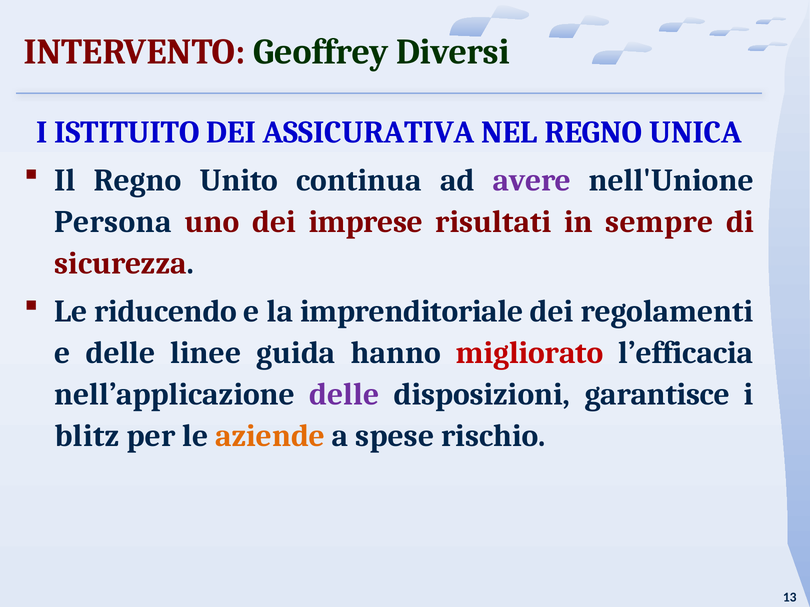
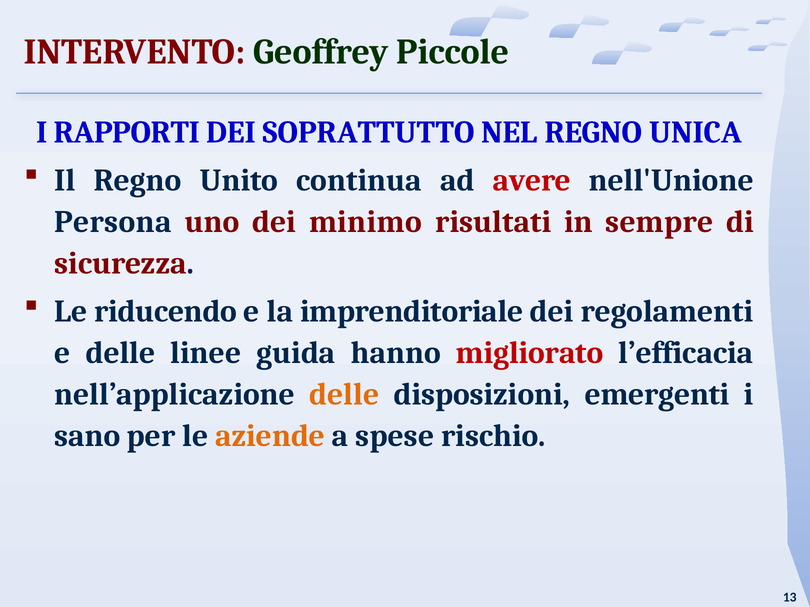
Diversi: Diversi -> Piccole
ISTITUITO: ISTITUITO -> RAPPORTI
ASSICURATIVA: ASSICURATIVA -> SOPRATTUTTO
avere colour: purple -> red
imprese: imprese -> minimo
delle at (344, 395) colour: purple -> orange
garantisce: garantisce -> emergenti
blitz: blitz -> sano
